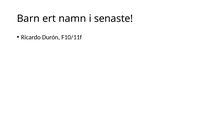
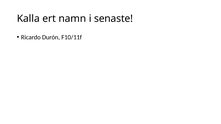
Barn: Barn -> Kalla
